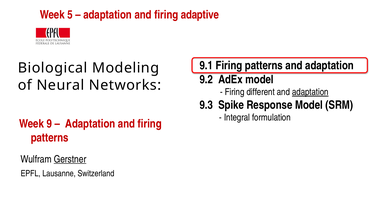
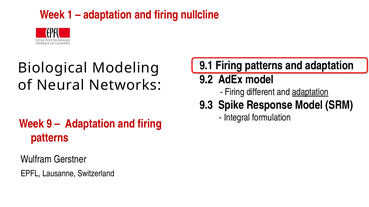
5: 5 -> 1
adaptive: adaptive -> nullcline
Gerstner underline: present -> none
